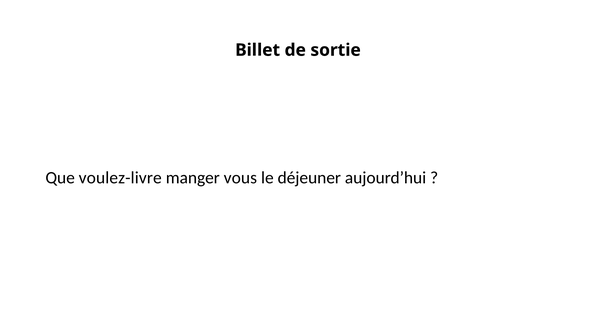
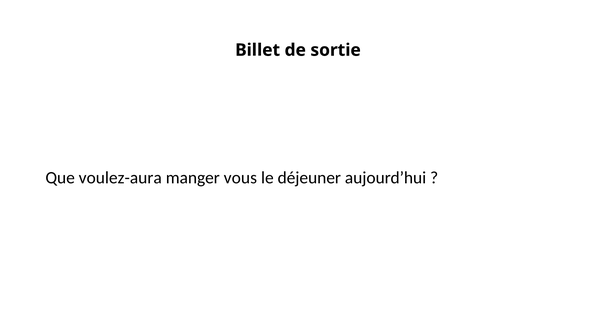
voulez-livre: voulez-livre -> voulez-aura
